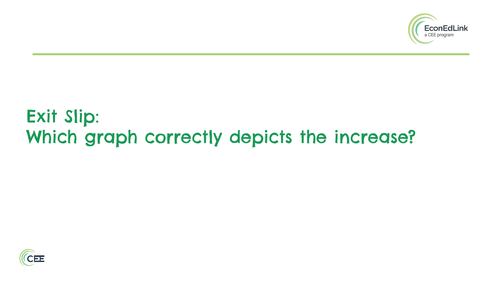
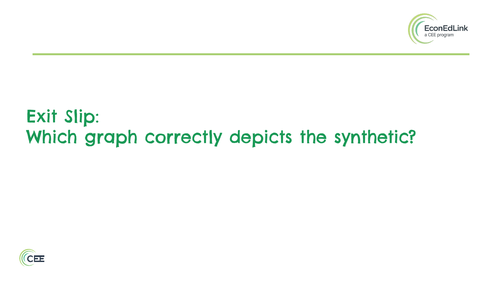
increase: increase -> synthetic
